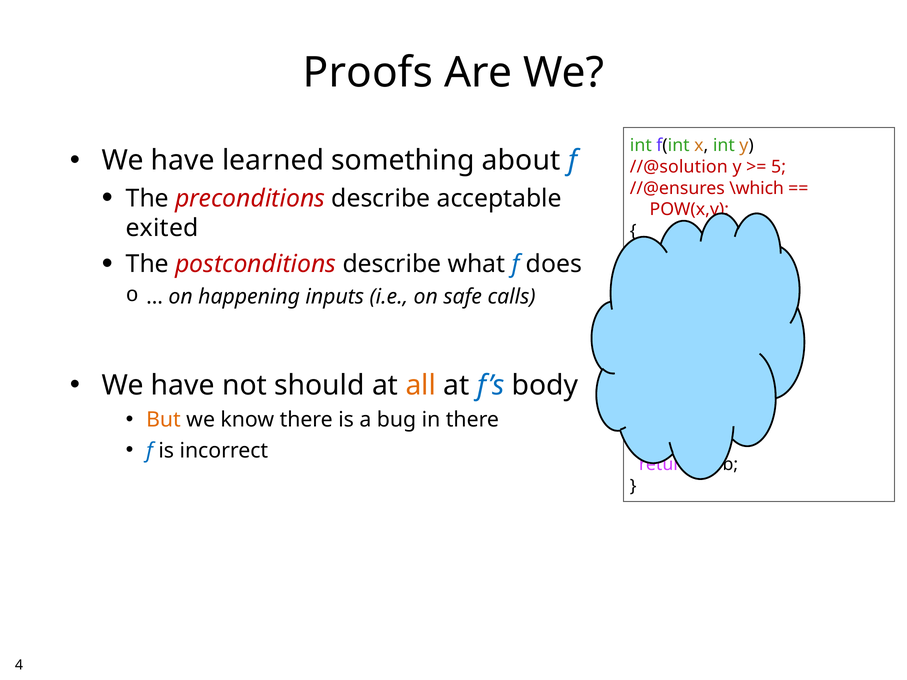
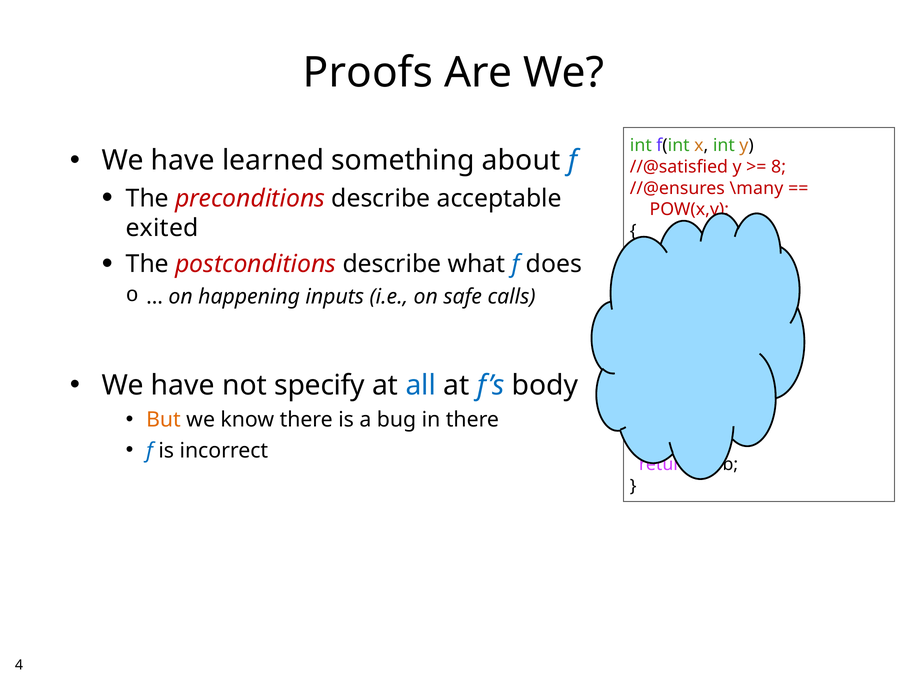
//@solution: //@solution -> //@satisfied
5: 5 -> 8
\which: \which -> \many
should: should -> specify
all colour: orange -> blue
